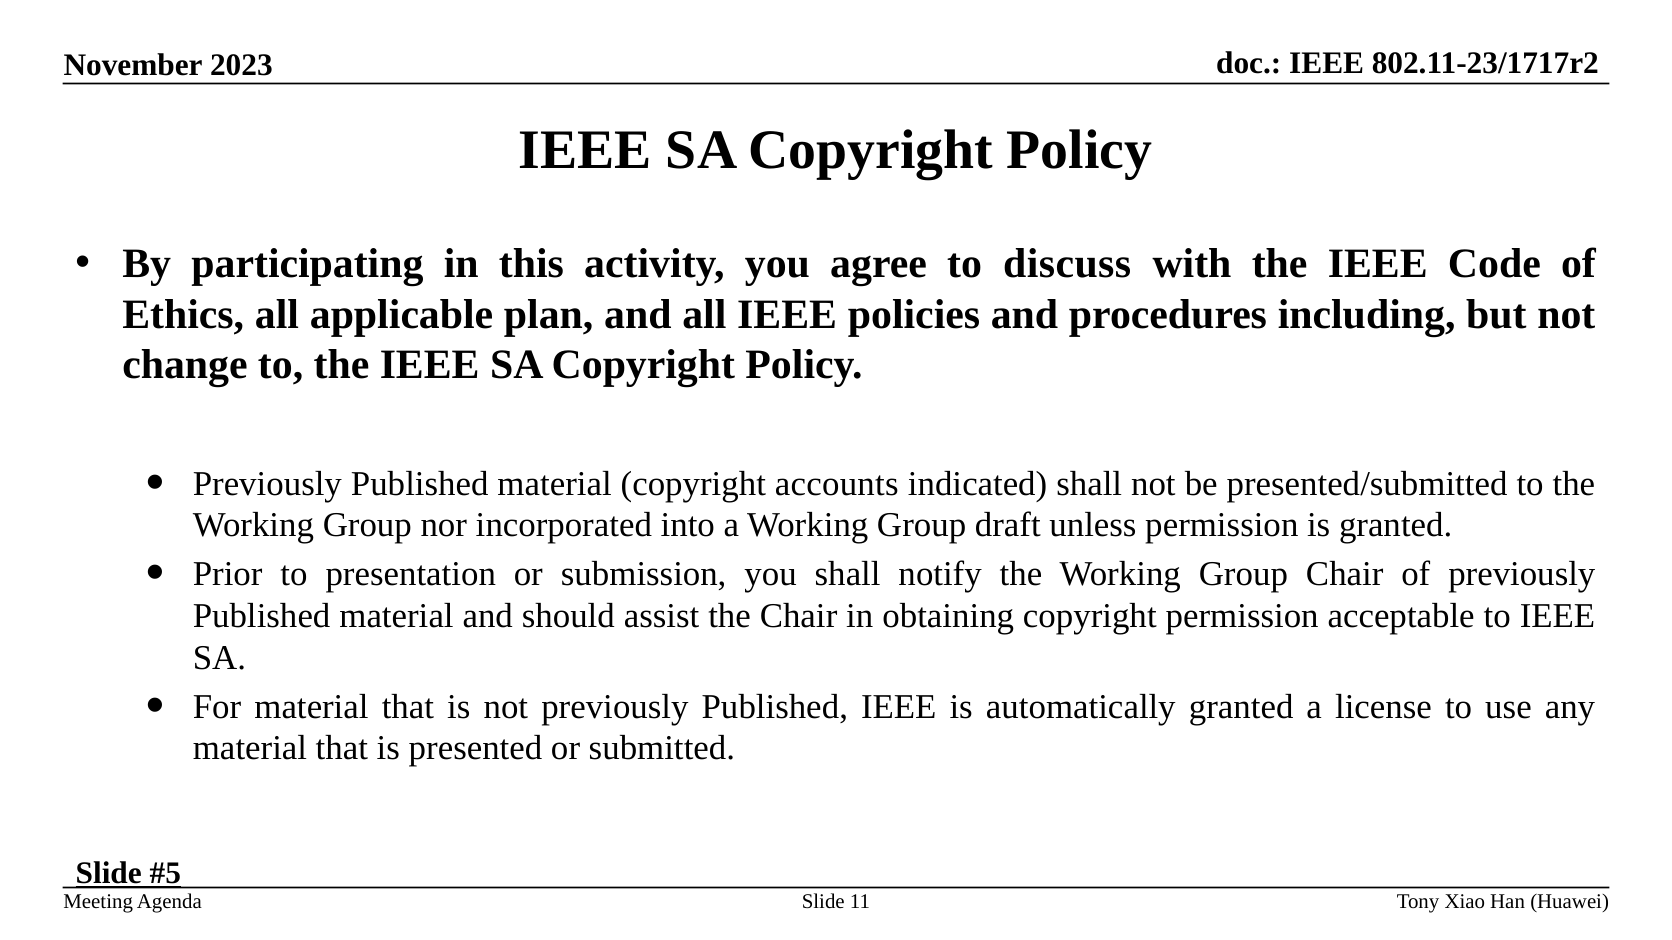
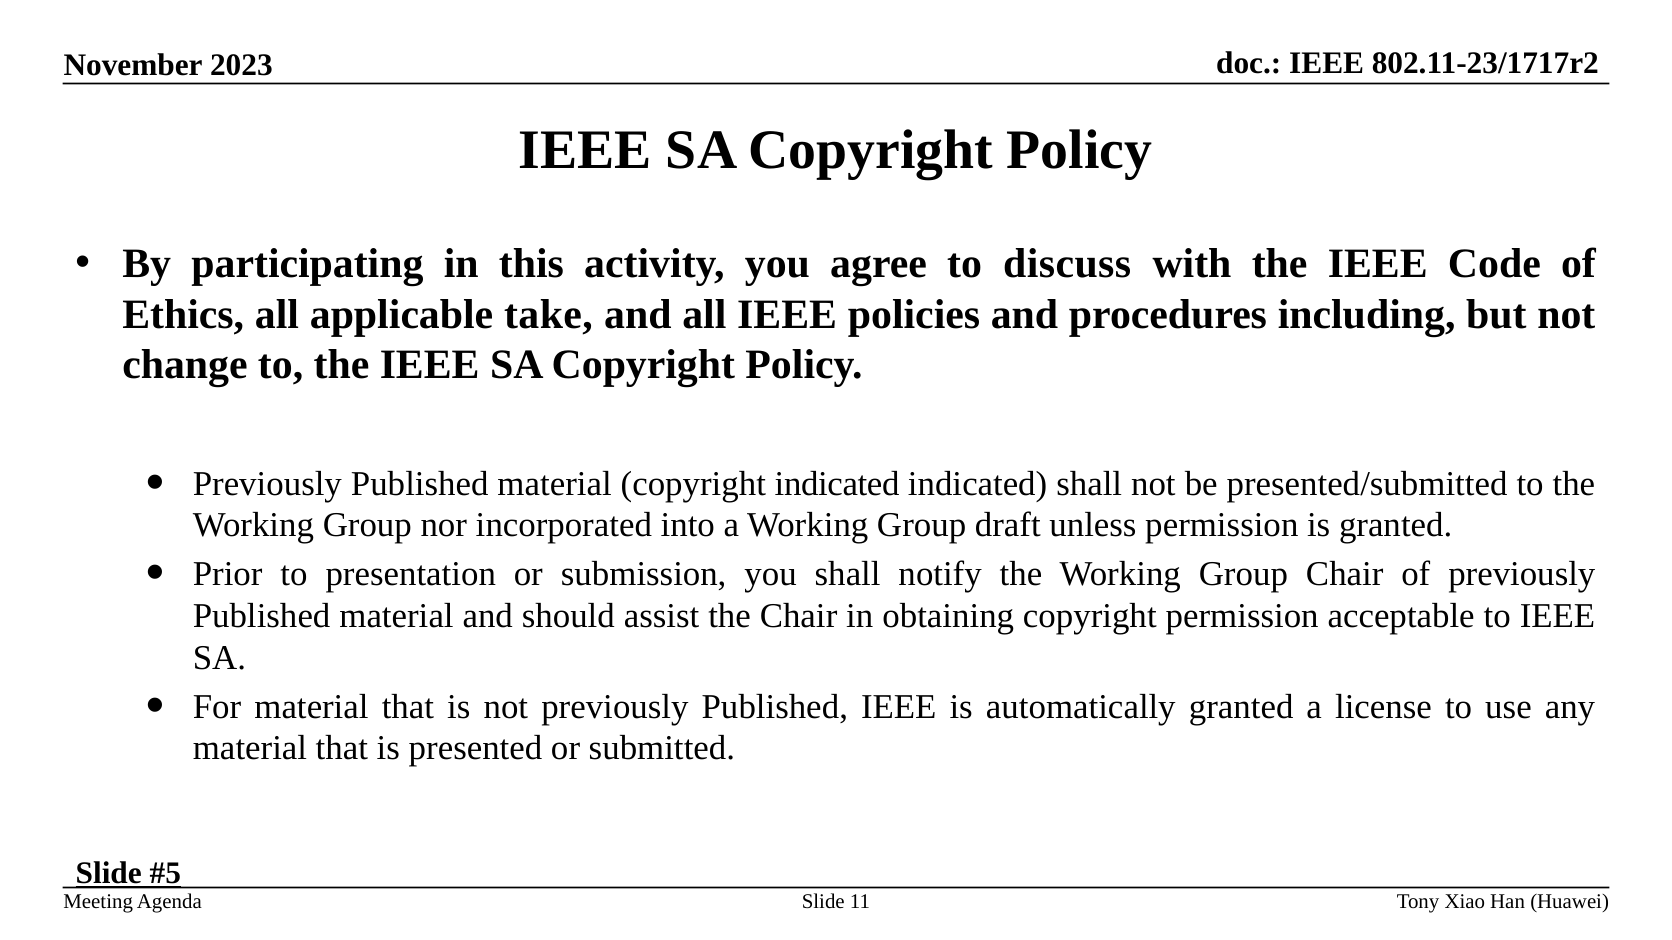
plan: plan -> take
copyright accounts: accounts -> indicated
